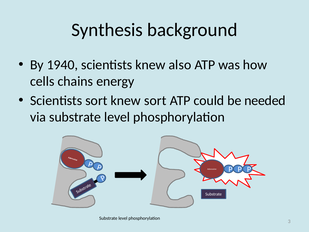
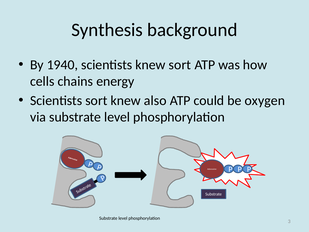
knew also: also -> sort
knew sort: sort -> also
needed: needed -> oxygen
